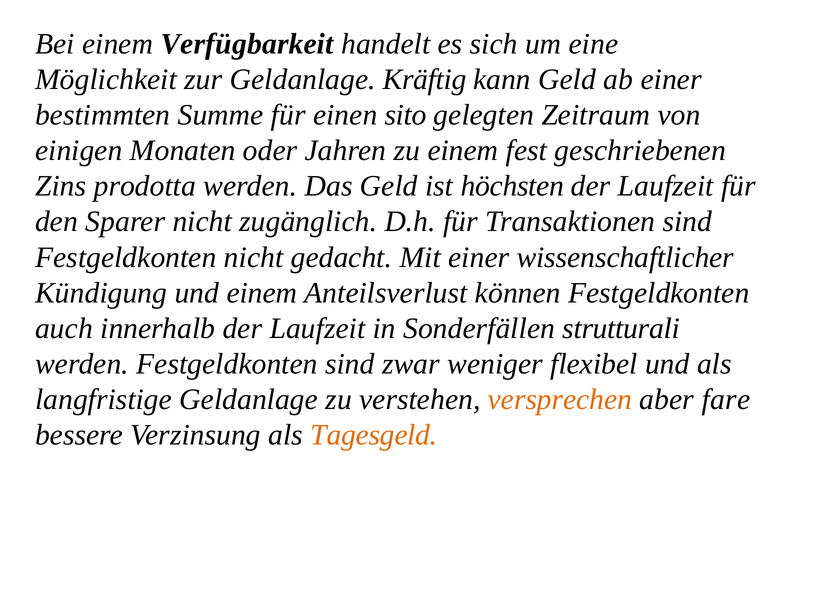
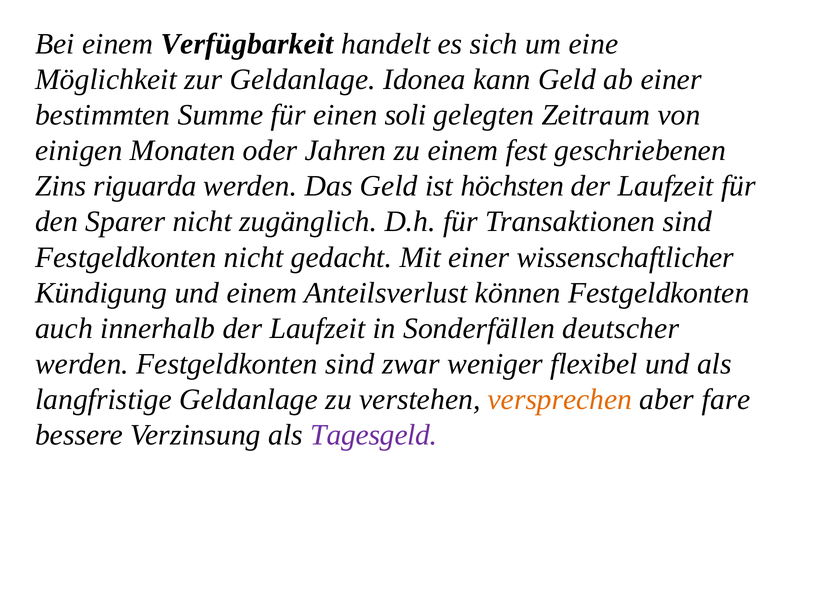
Kräftig: Kräftig -> Idonea
sito: sito -> soli
prodotta: prodotta -> riguarda
strutturali: strutturali -> deutscher
Tagesgeld colour: orange -> purple
